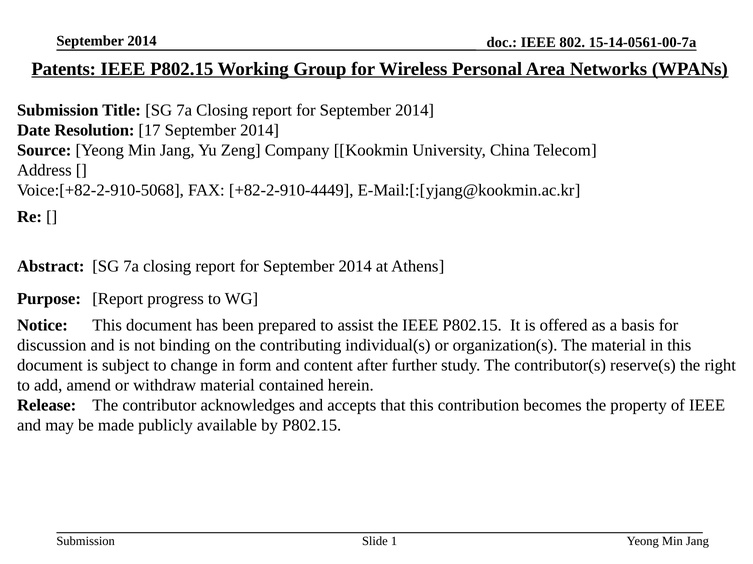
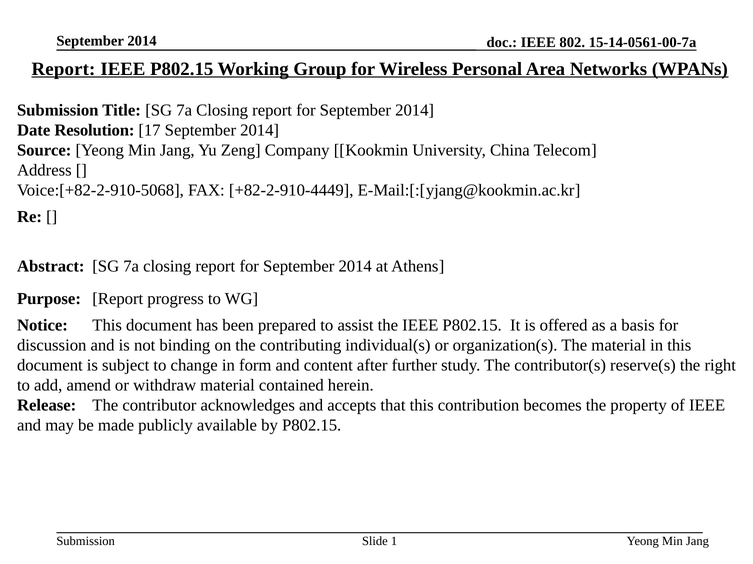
Patents at (64, 69): Patents -> Report
